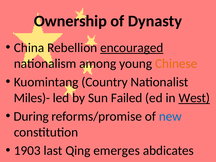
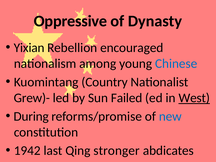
Ownership: Ownership -> Oppressive
China: China -> Yixian
encouraged underline: present -> none
Chinese colour: orange -> blue
Miles)-: Miles)- -> Grew)-
1903: 1903 -> 1942
emerges: emerges -> stronger
